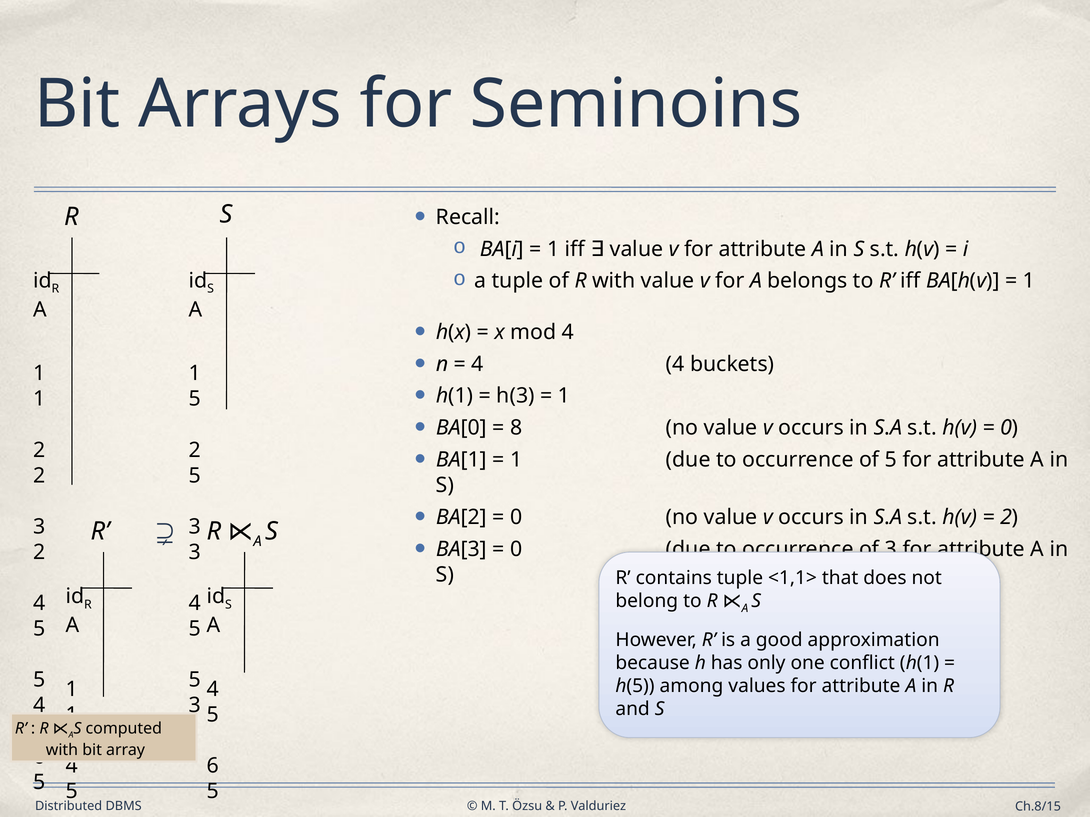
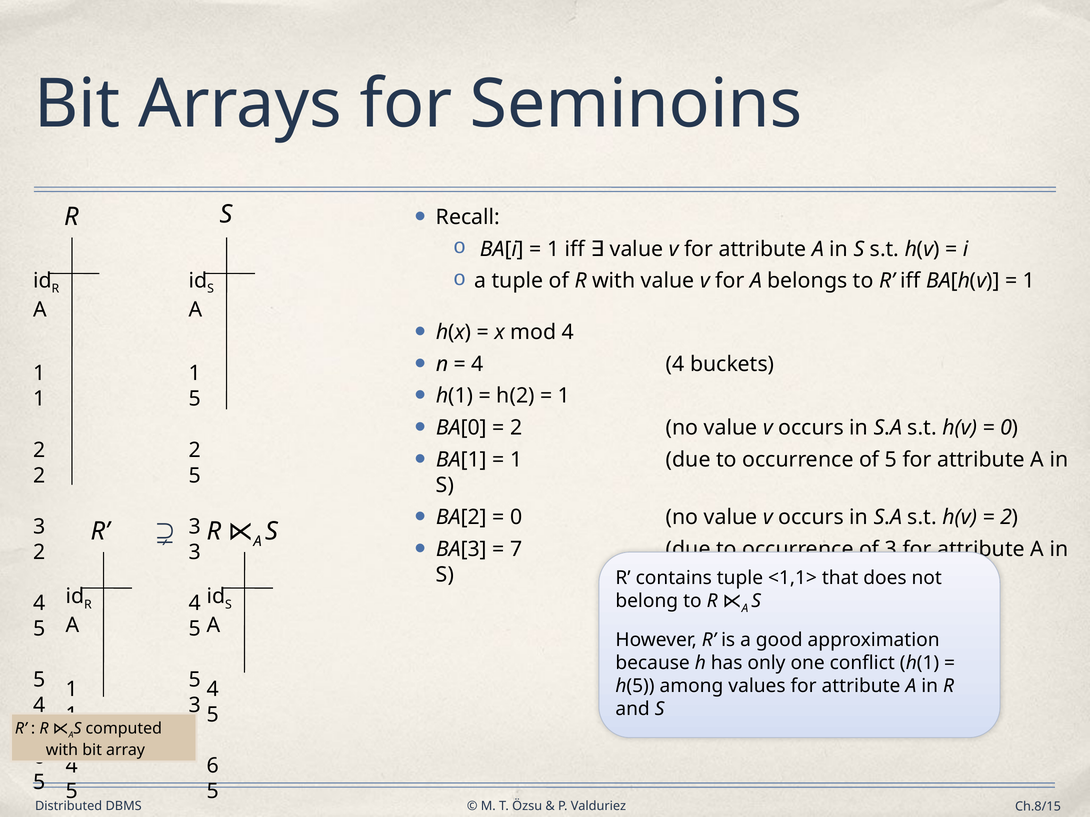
h(3: h(3 -> h(2
8 at (516, 428): 8 -> 2
0 at (516, 550): 0 -> 7
